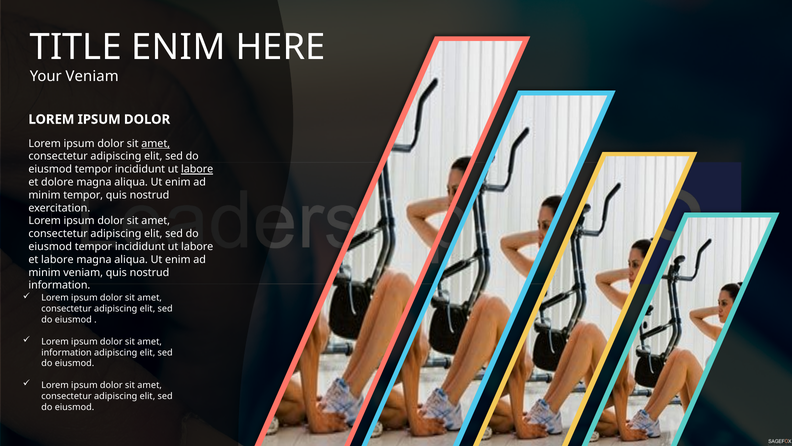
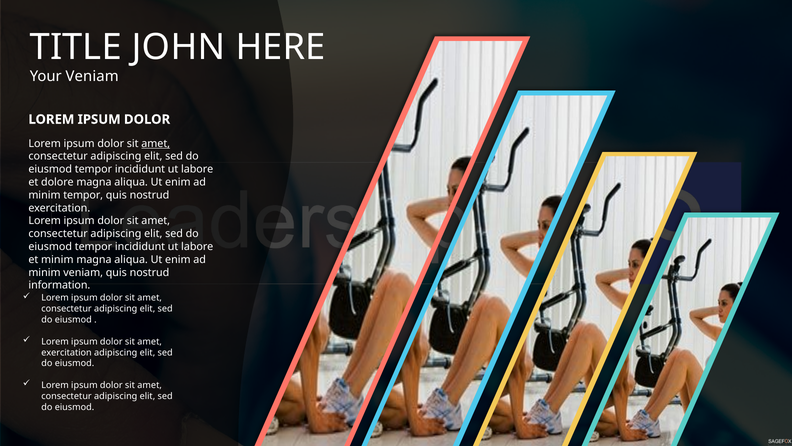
TITLE ENIM: ENIM -> JOHN
labore at (197, 169) underline: present -> none
et labore: labore -> minim
information at (67, 352): information -> exercitation
